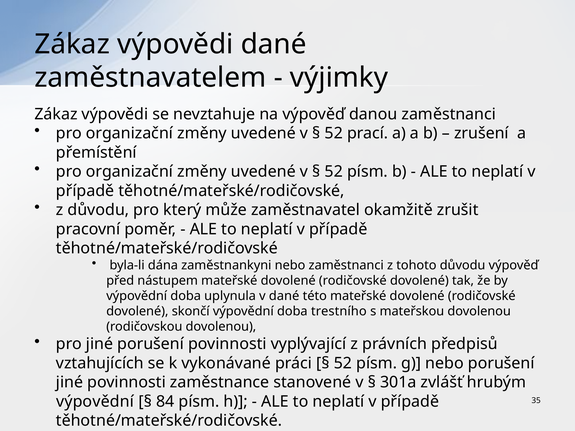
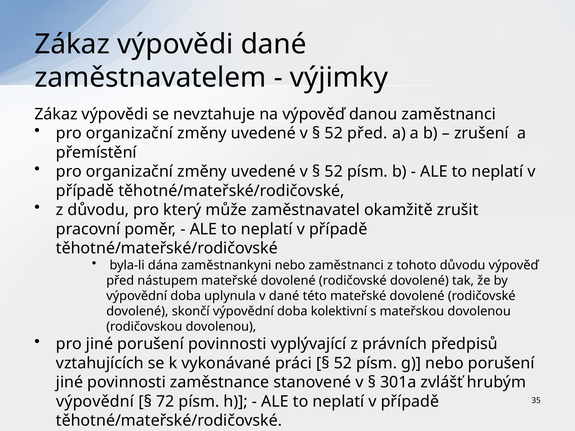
52 prací: prací -> před
trestního: trestního -> kolektivní
84: 84 -> 72
